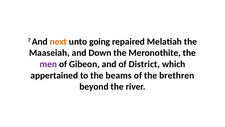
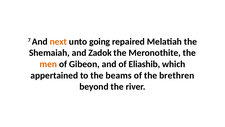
Maaseiah: Maaseiah -> Shemaiah
Down: Down -> Zadok
men colour: purple -> orange
District: District -> Eliashib
